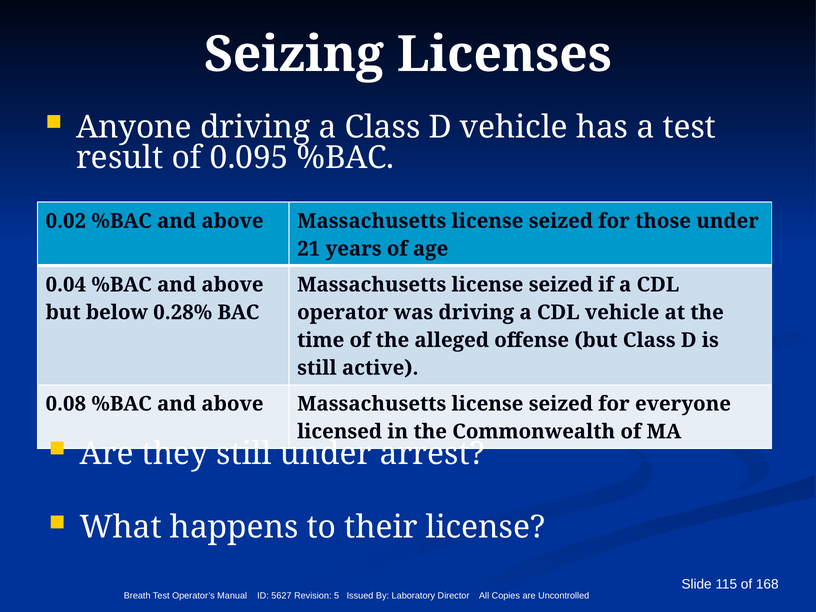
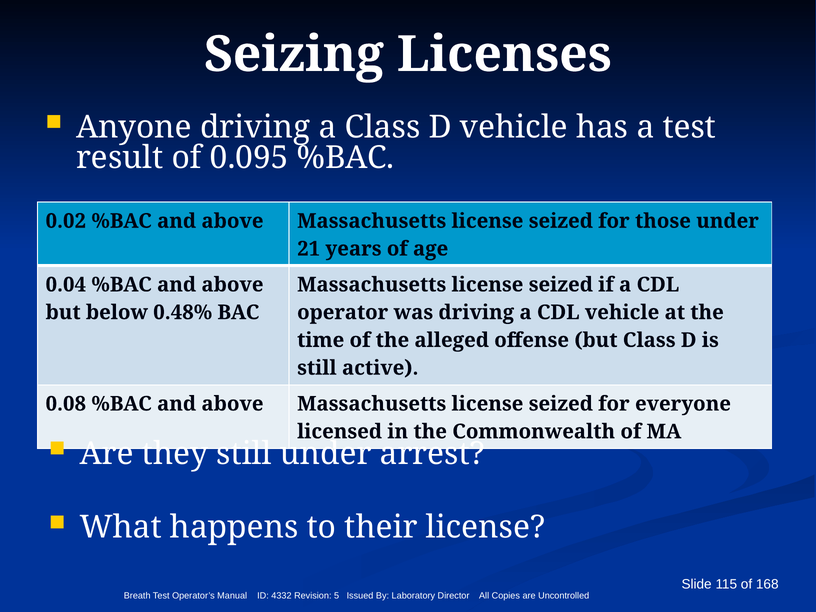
0.28%: 0.28% -> 0.48%
5627: 5627 -> 4332
